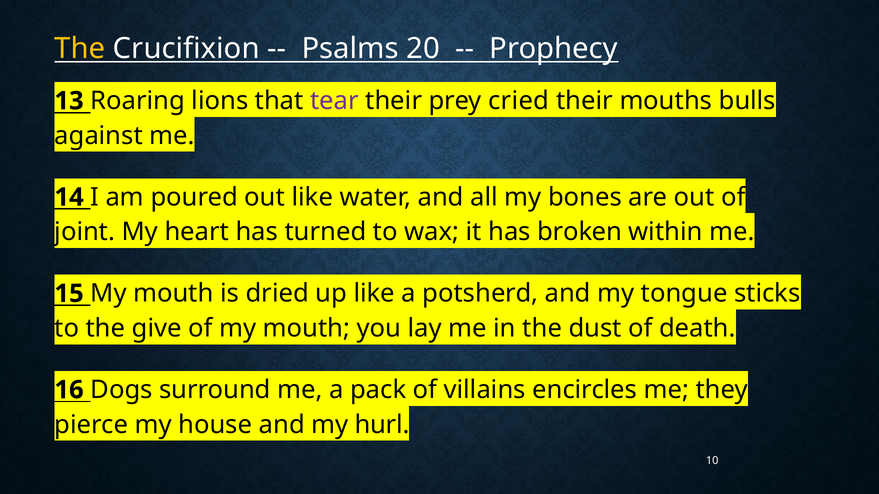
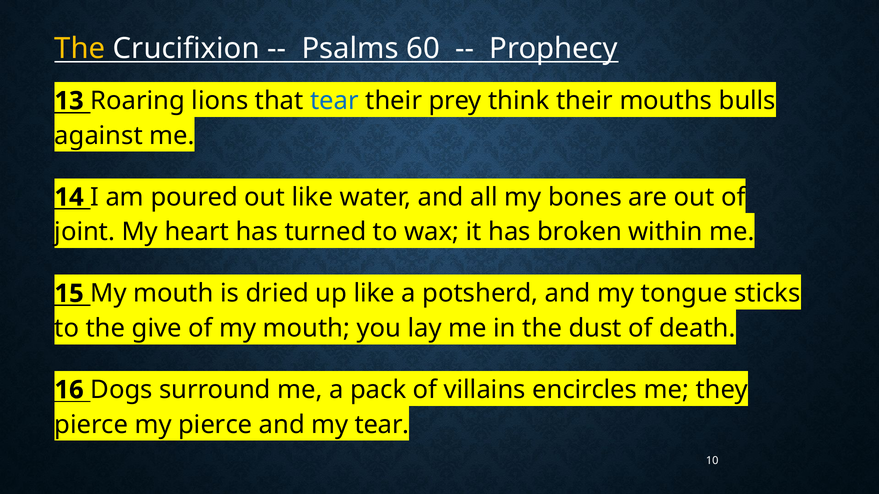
20: 20 -> 60
tear at (334, 101) colour: purple -> blue
cried: cried -> think
my house: house -> pierce
my hurl: hurl -> tear
